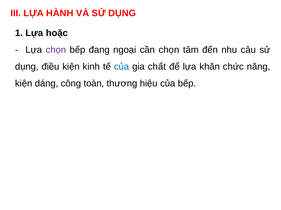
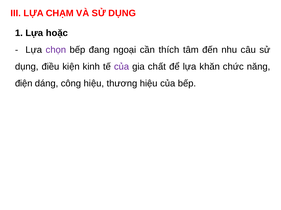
HÀNH: HÀNH -> CHẠM
cần chọn: chọn -> thích
của at (122, 67) colour: blue -> purple
kiện at (24, 84): kiện -> điện
công toàn: toàn -> hiệu
